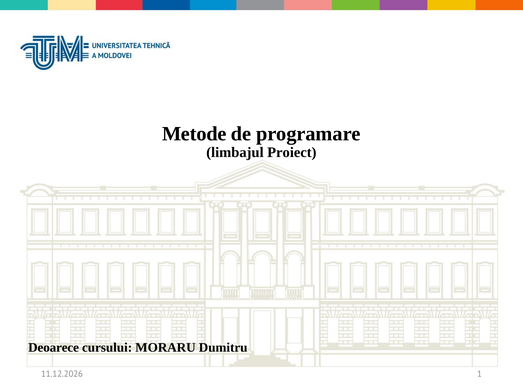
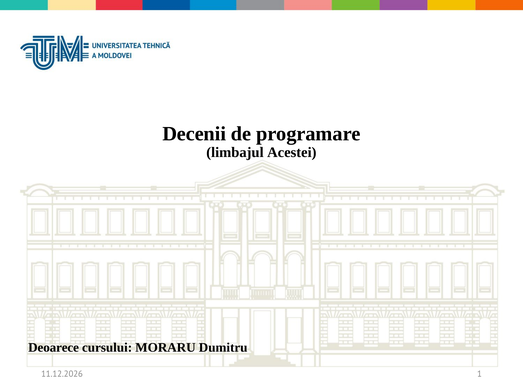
Metode: Metode -> Decenii
Proiect: Proiect -> Acestei
